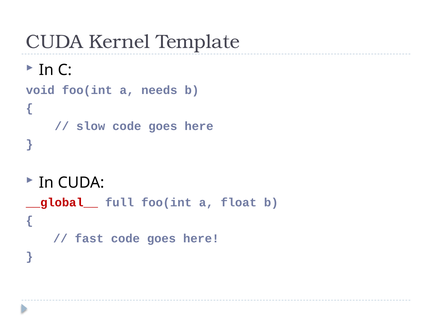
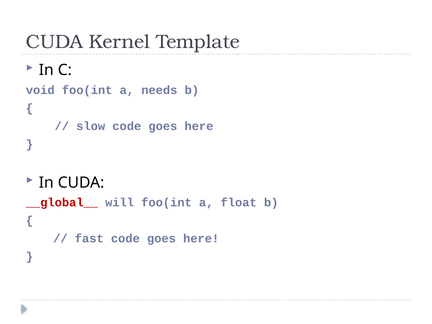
full: full -> will
